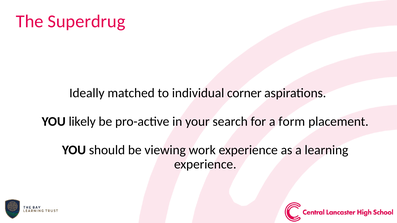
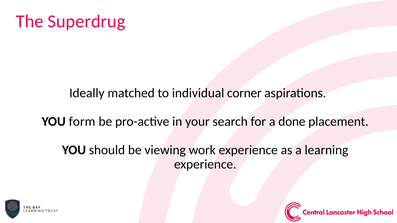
likely: likely -> form
form: form -> done
